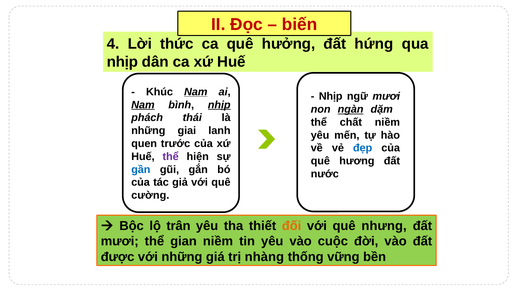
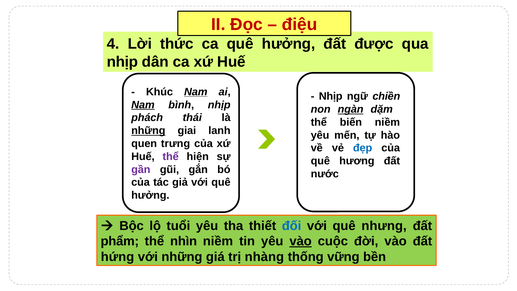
biến: biến -> điệu
hứng: hứng -> được
ngữ mươi: mươi -> chiền
nhịp at (219, 105) underline: present -> none
chất: chất -> biến
những at (148, 131) underline: none -> present
trước: trước -> trưng
gần colour: blue -> purple
cường at (150, 195): cường -> hưởng
trân: trân -> tuổi
đối colour: orange -> blue
mươi at (120, 241): mươi -> phẩm
gian: gian -> nhìn
vào at (301, 241) underline: none -> present
được: được -> hứng
